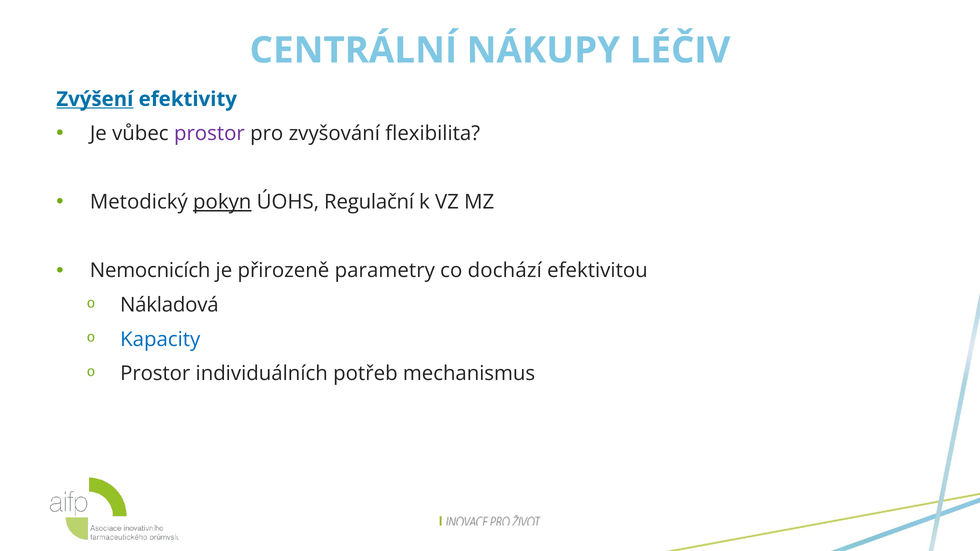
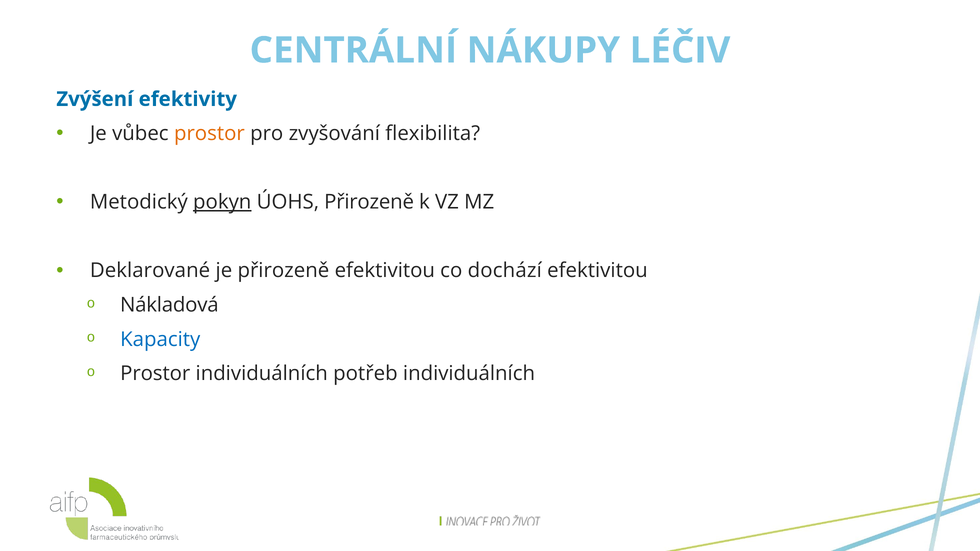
Zvýšení underline: present -> none
prostor at (209, 134) colour: purple -> orange
ÚOHS Regulační: Regulační -> Přirozeně
Nemocnicích: Nemocnicích -> Deklarované
přirozeně parametry: parametry -> efektivitou
potřeb mechanismus: mechanismus -> individuálních
